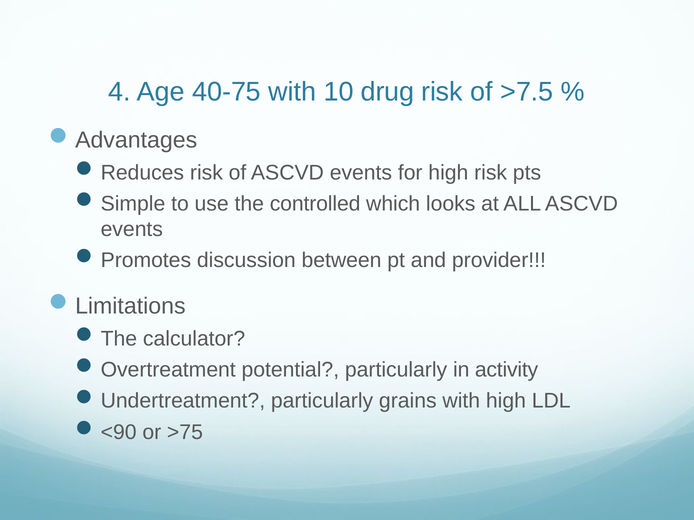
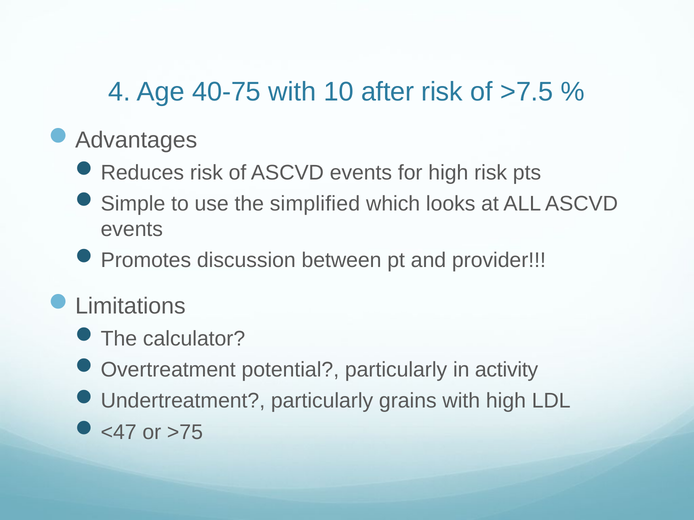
drug: drug -> after
controlled: controlled -> simplified
<90: <90 -> <47
